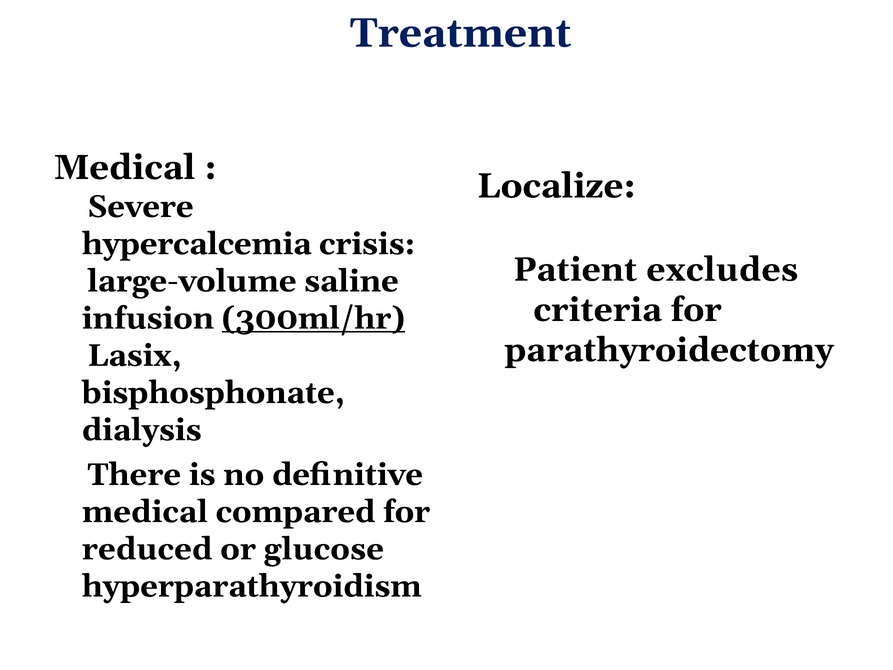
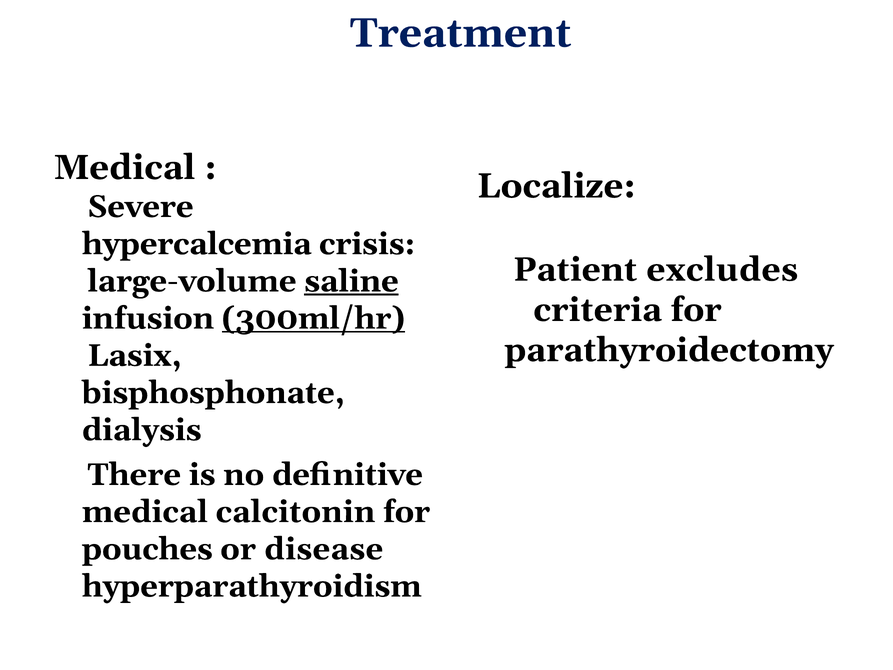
saline underline: none -> present
compared: compared -> calcitonin
reduced: reduced -> pouches
glucose: glucose -> disease
